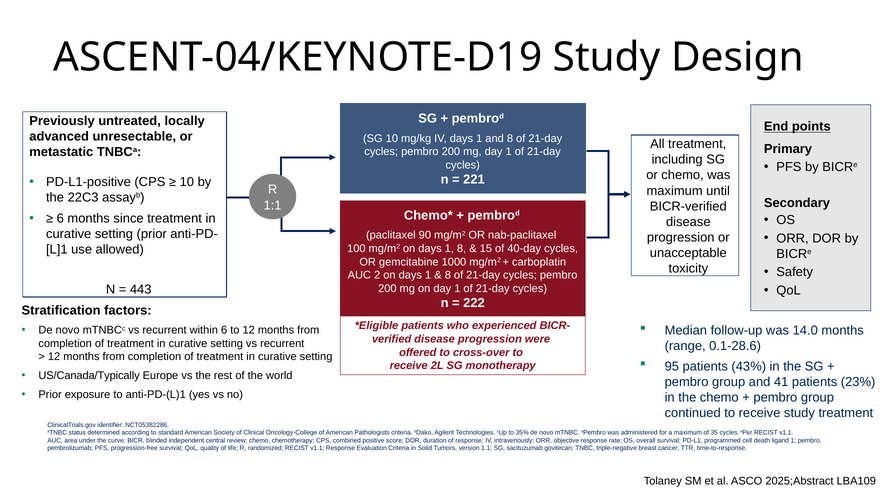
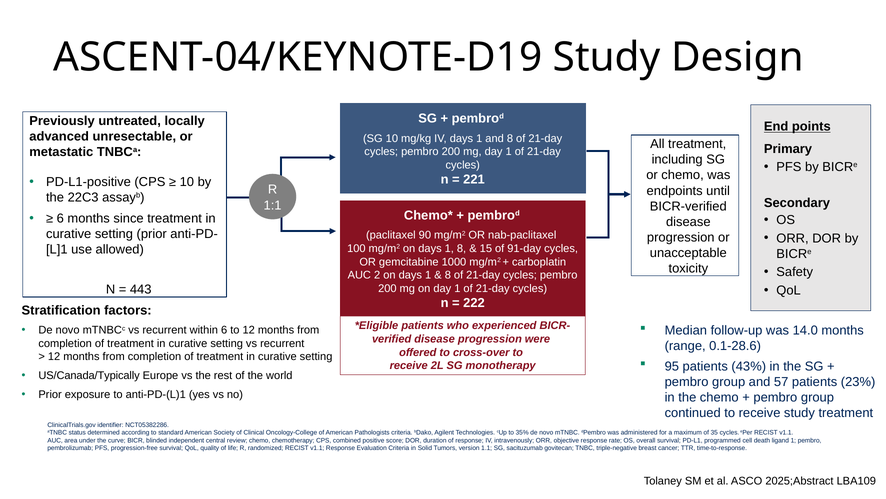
maximum at (675, 191): maximum -> endpoints
40-day: 40-day -> 91-day
41: 41 -> 57
